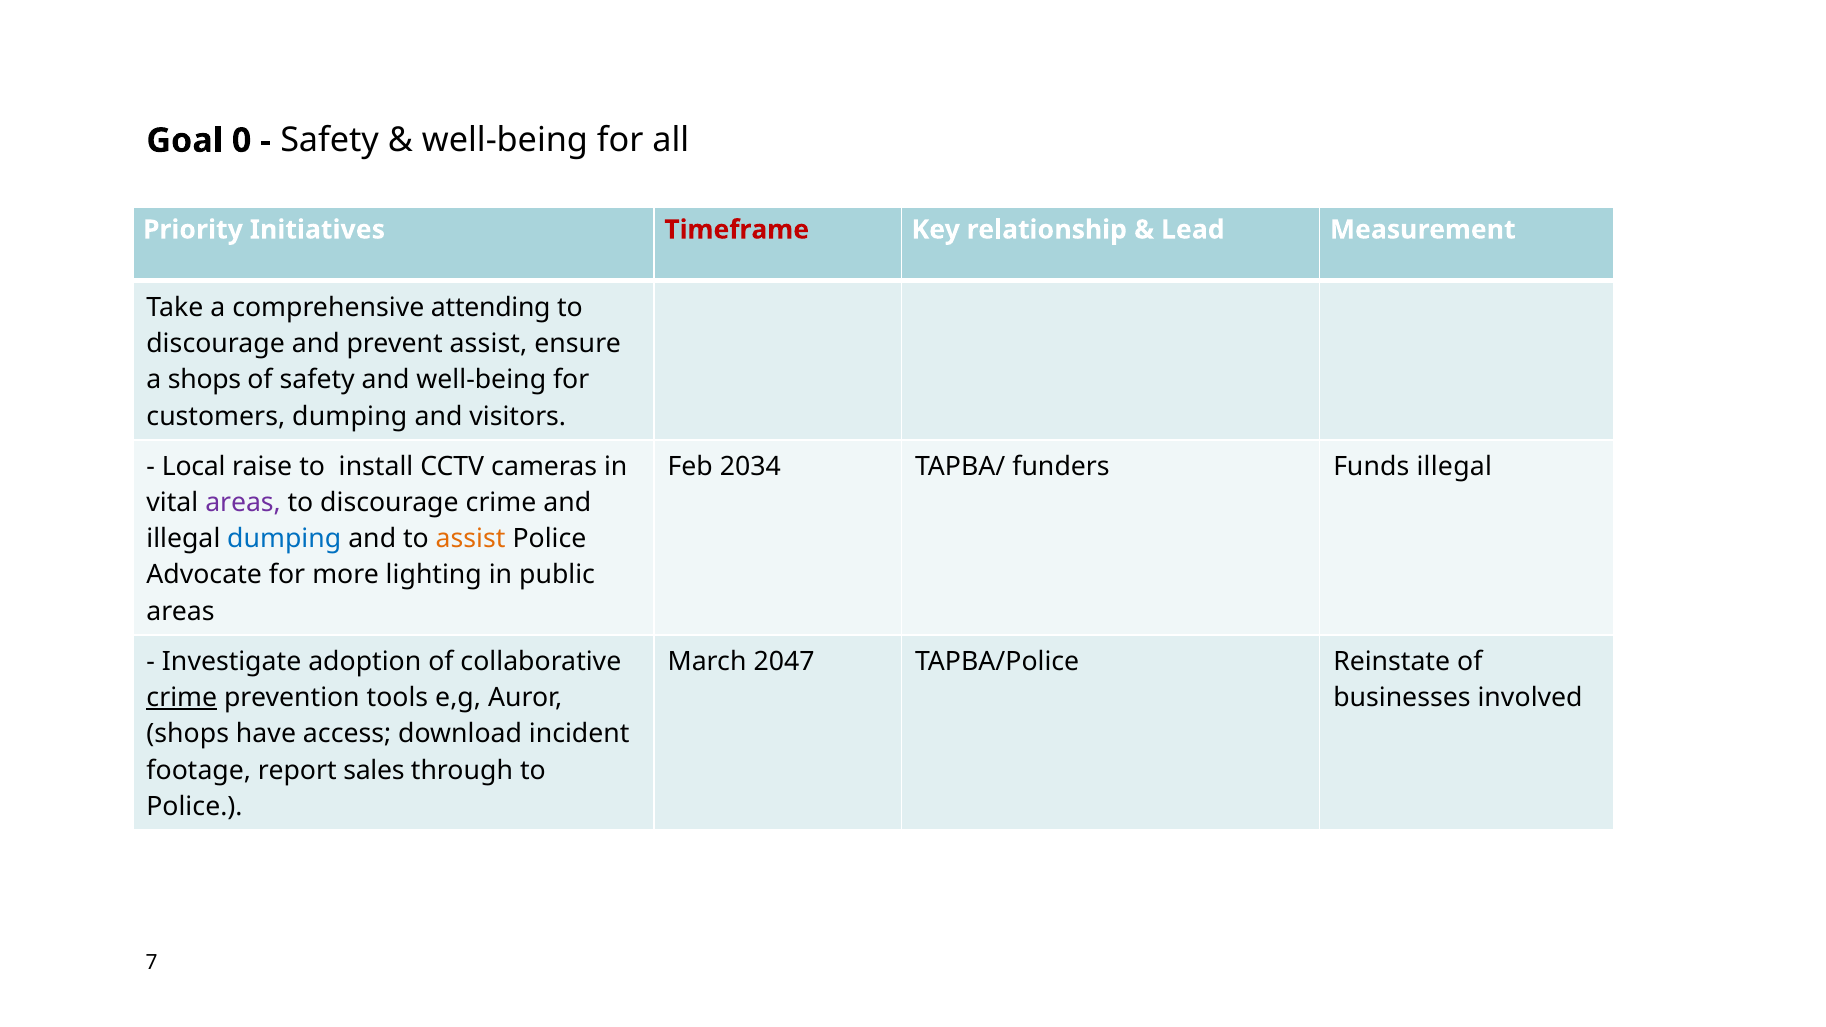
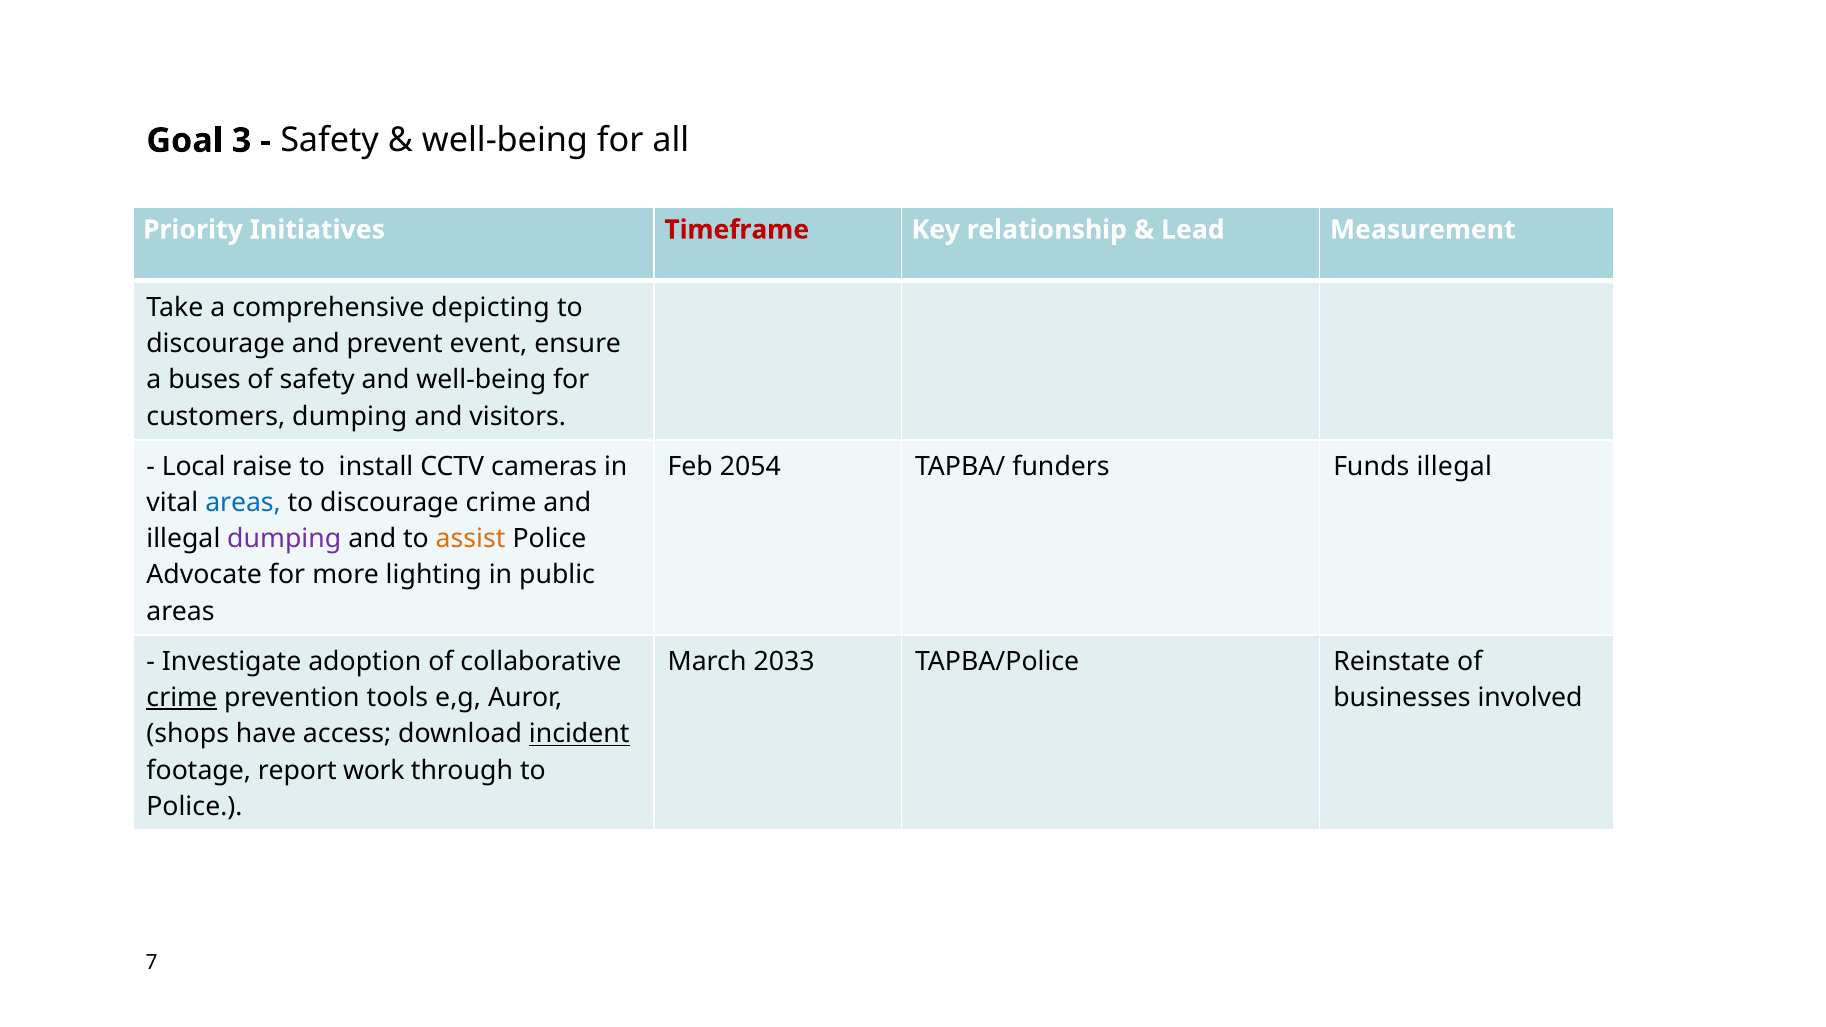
0: 0 -> 3
attending: attending -> depicting
prevent assist: assist -> event
a shops: shops -> buses
2034: 2034 -> 2054
areas at (243, 503) colour: purple -> blue
dumping at (284, 539) colour: blue -> purple
2047: 2047 -> 2033
incident underline: none -> present
sales: sales -> work
